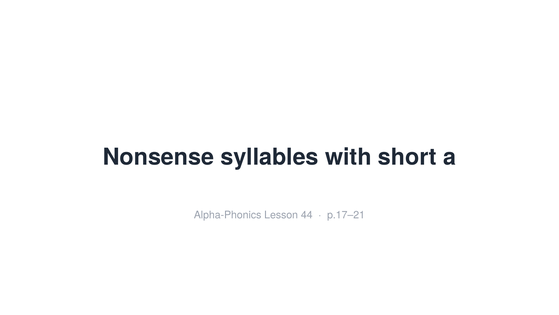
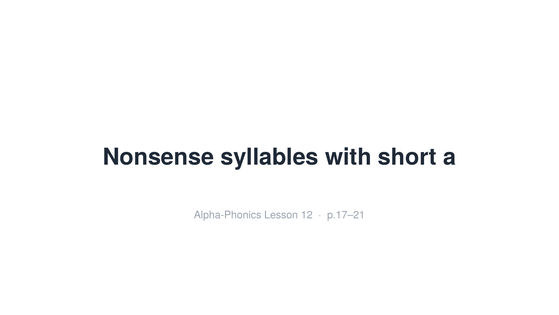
44: 44 -> 12
